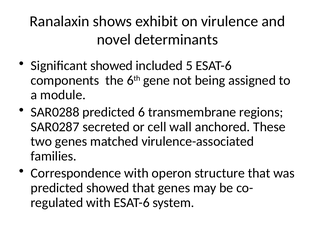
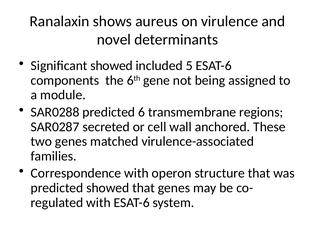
exhibit: exhibit -> aureus
